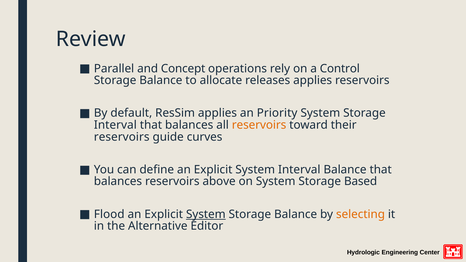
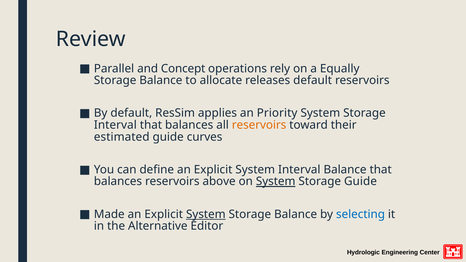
Control: Control -> Equally
releases applies: applies -> default
reservoirs at (122, 137): reservoirs -> estimated
System at (276, 182) underline: none -> present
Storage Based: Based -> Guide
Flood: Flood -> Made
selecting colour: orange -> blue
